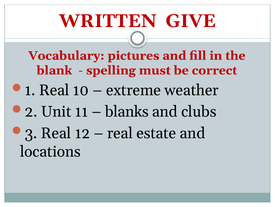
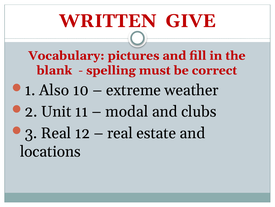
1 Real: Real -> Also
blanks: blanks -> modal
